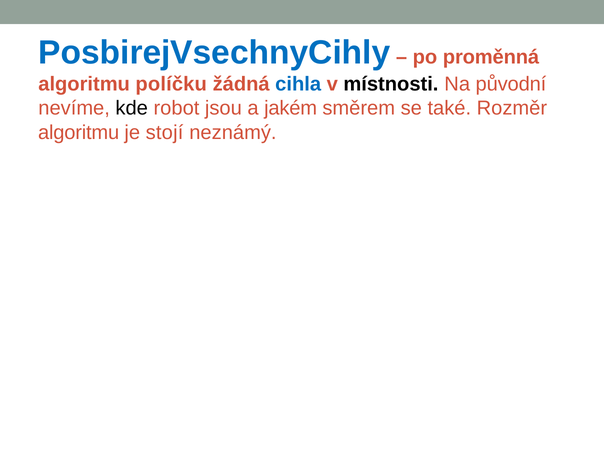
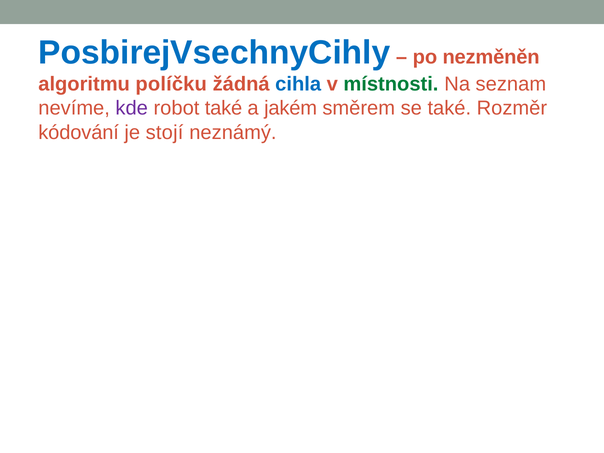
proměnná: proměnná -> nezměněn
místnosti colour: black -> green
původní: původní -> seznam
kde colour: black -> purple
robot jsou: jsou -> také
algoritmu at (79, 132): algoritmu -> kódování
